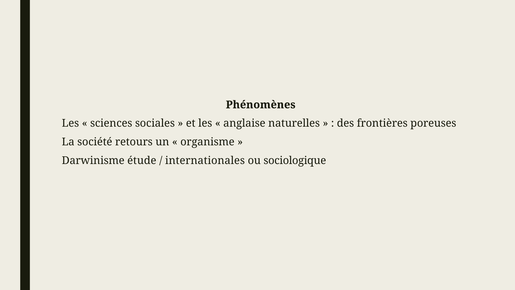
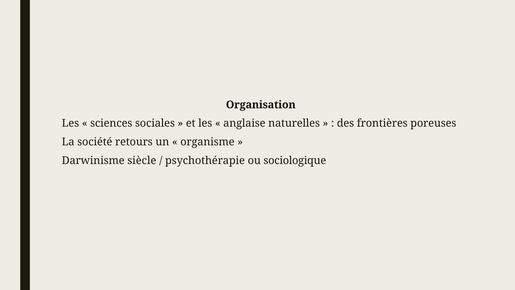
Phénomènes: Phénomènes -> Organisation
étude: étude -> siècle
internationales: internationales -> psychothérapie
